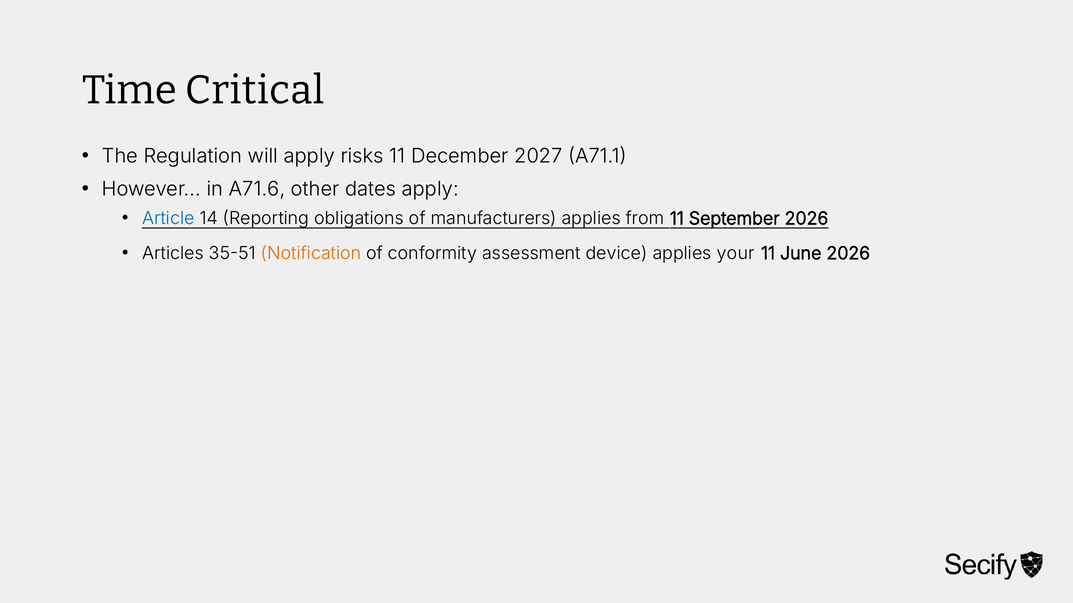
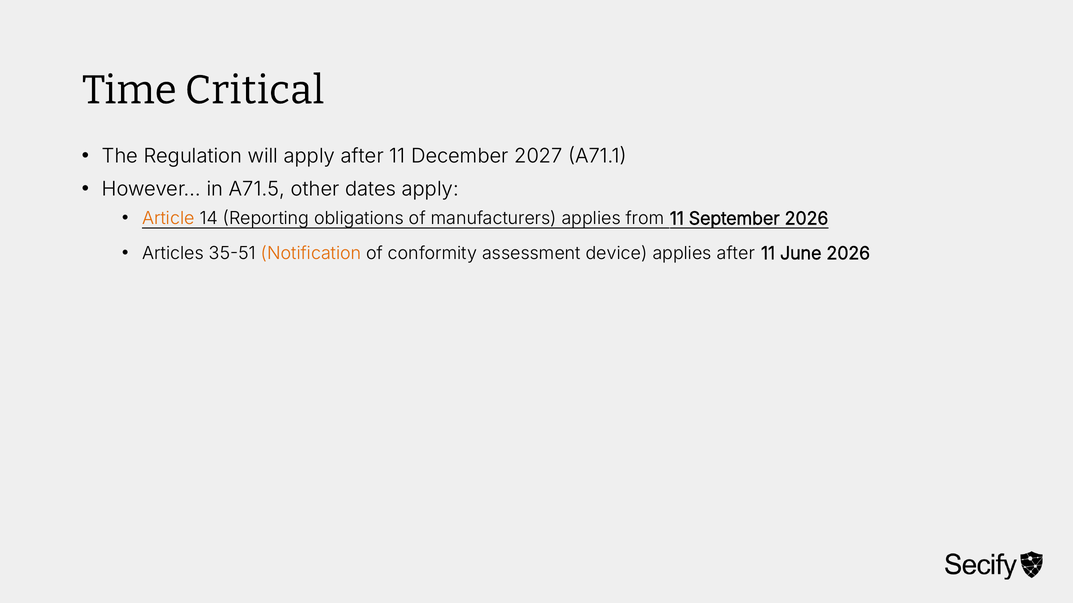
apply risks: risks -> after
A71.6: A71.6 -> A71.5
Article colour: blue -> orange
applies your: your -> after
